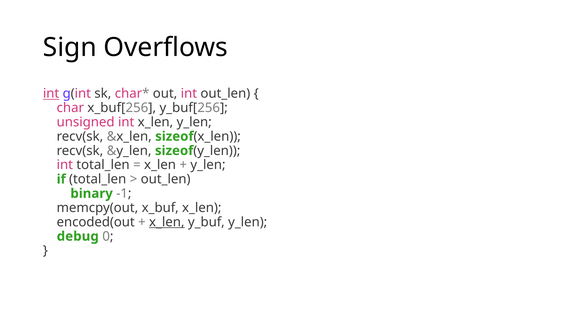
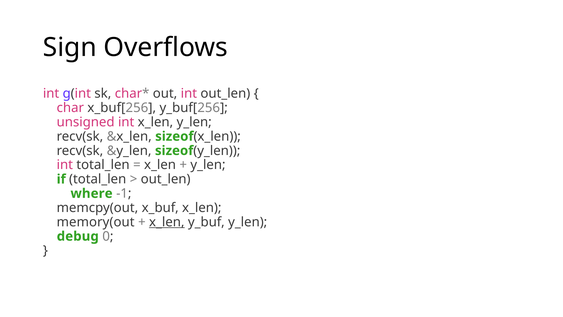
int at (51, 93) underline: present -> none
binary: binary -> where
encoded(out: encoded(out -> memory(out
